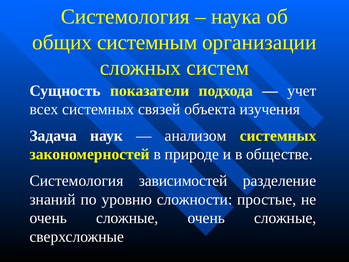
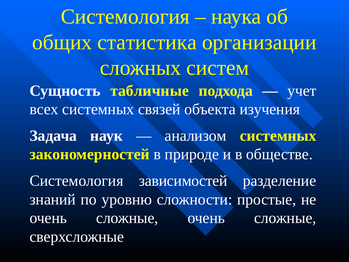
системным: системным -> статистика
показатели: показатели -> табличные
